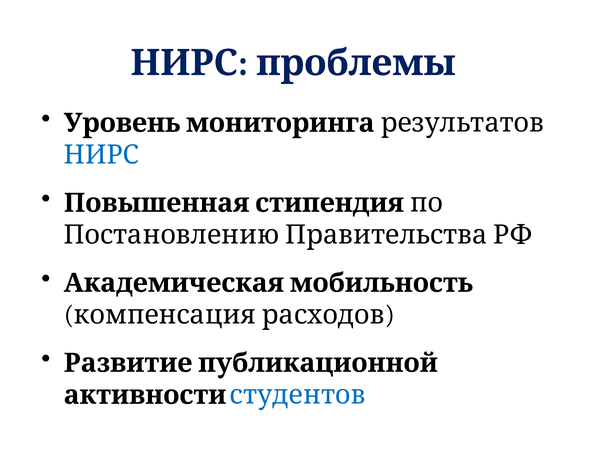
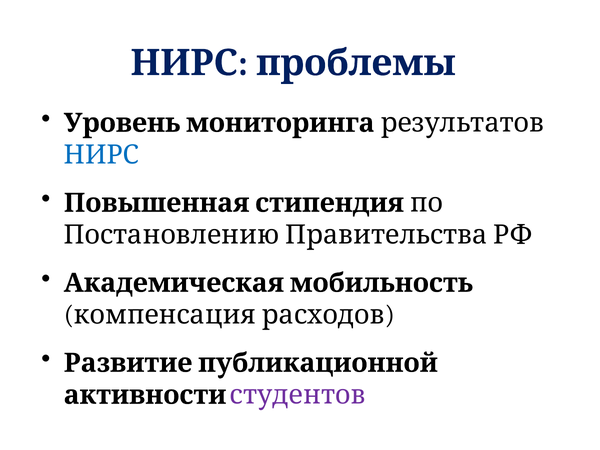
студентов colour: blue -> purple
